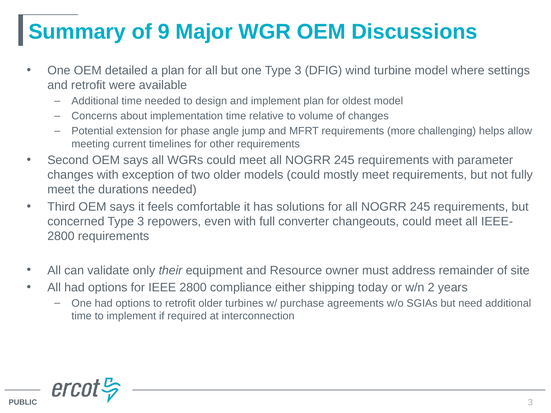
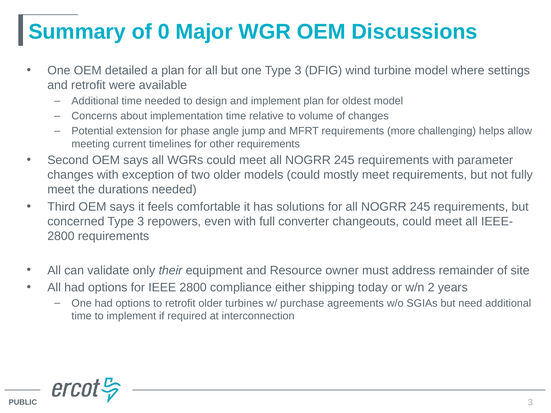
9: 9 -> 0
